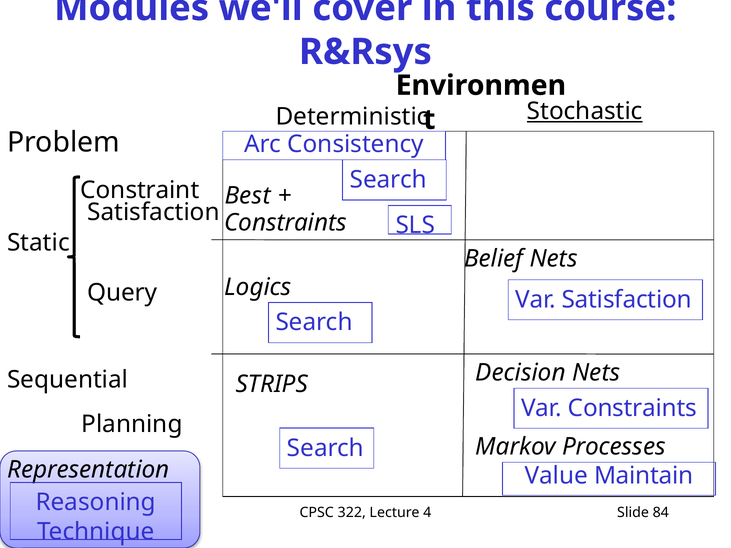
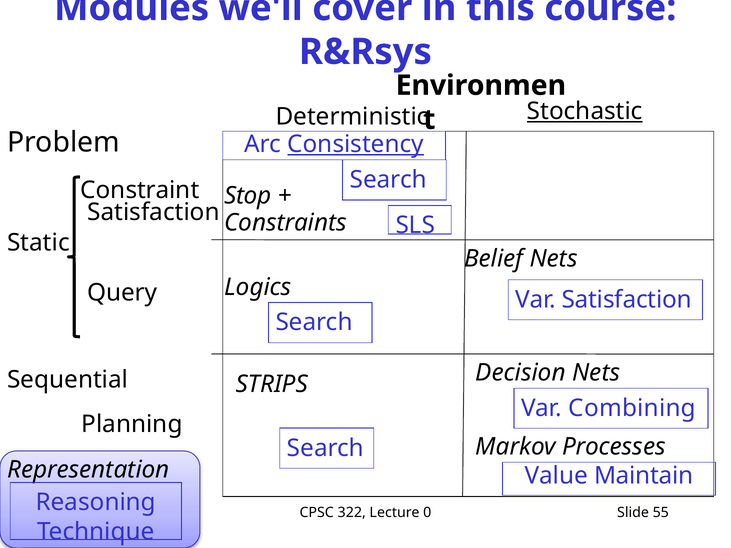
Consistency underline: none -> present
Best: Best -> Stop
Var Constraints: Constraints -> Combining
4: 4 -> 0
84: 84 -> 55
